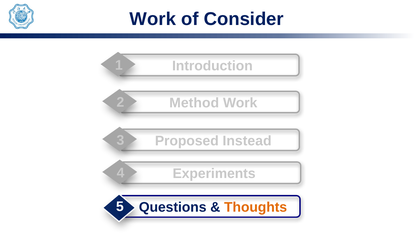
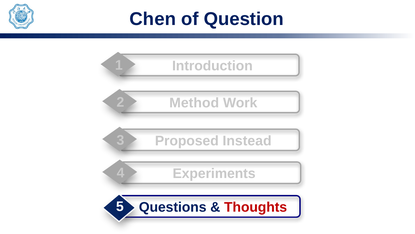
Work at (153, 19): Work -> Chen
Consider: Consider -> Question
Thoughts colour: orange -> red
